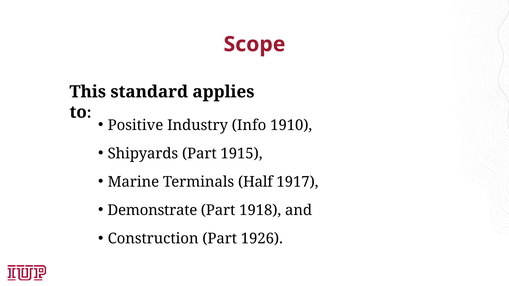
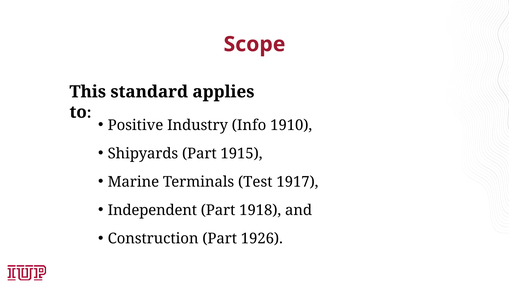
Half: Half -> Test
Demonstrate: Demonstrate -> Independent
